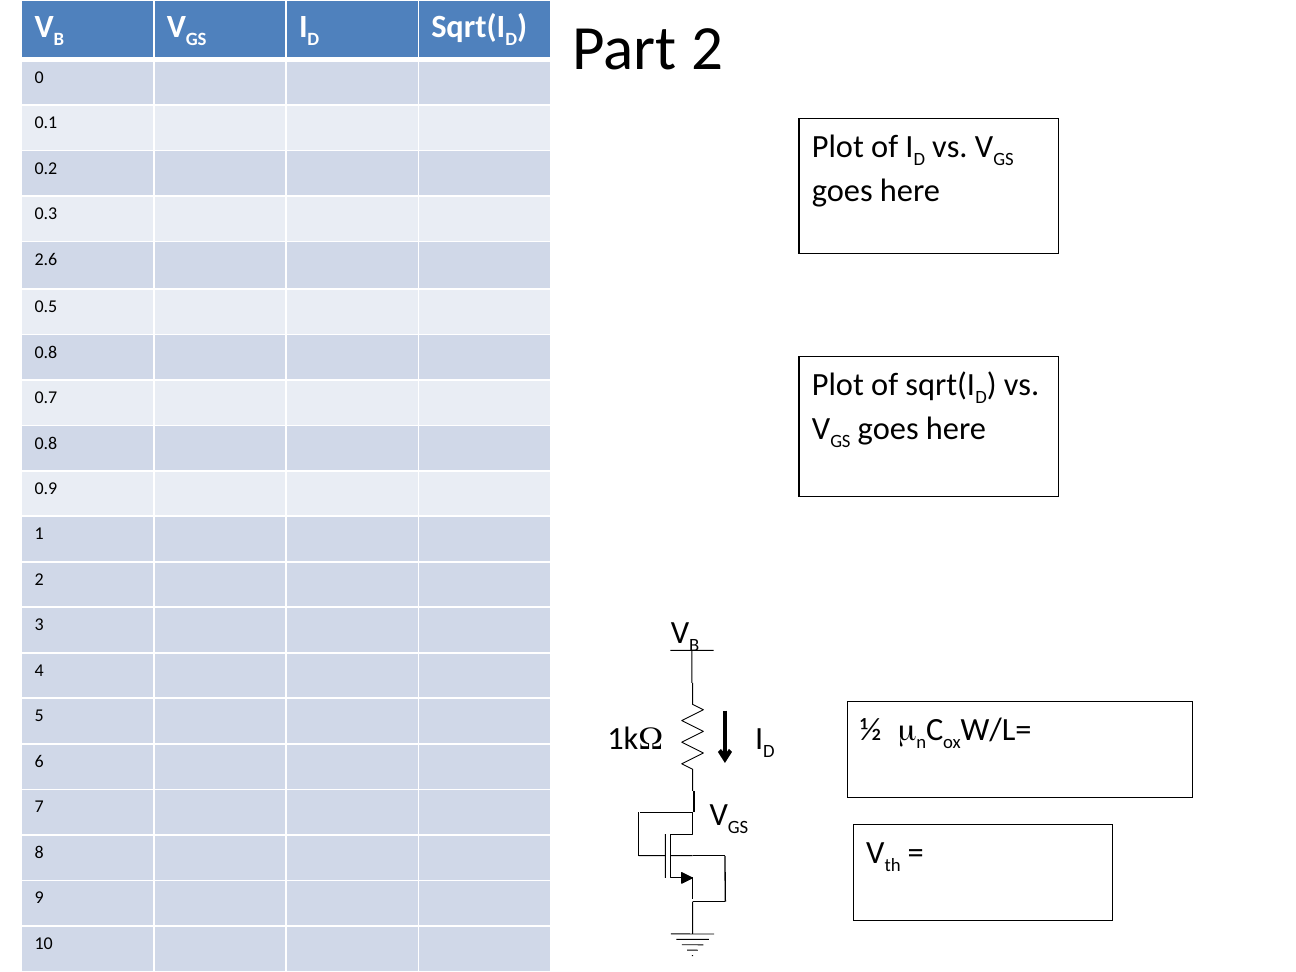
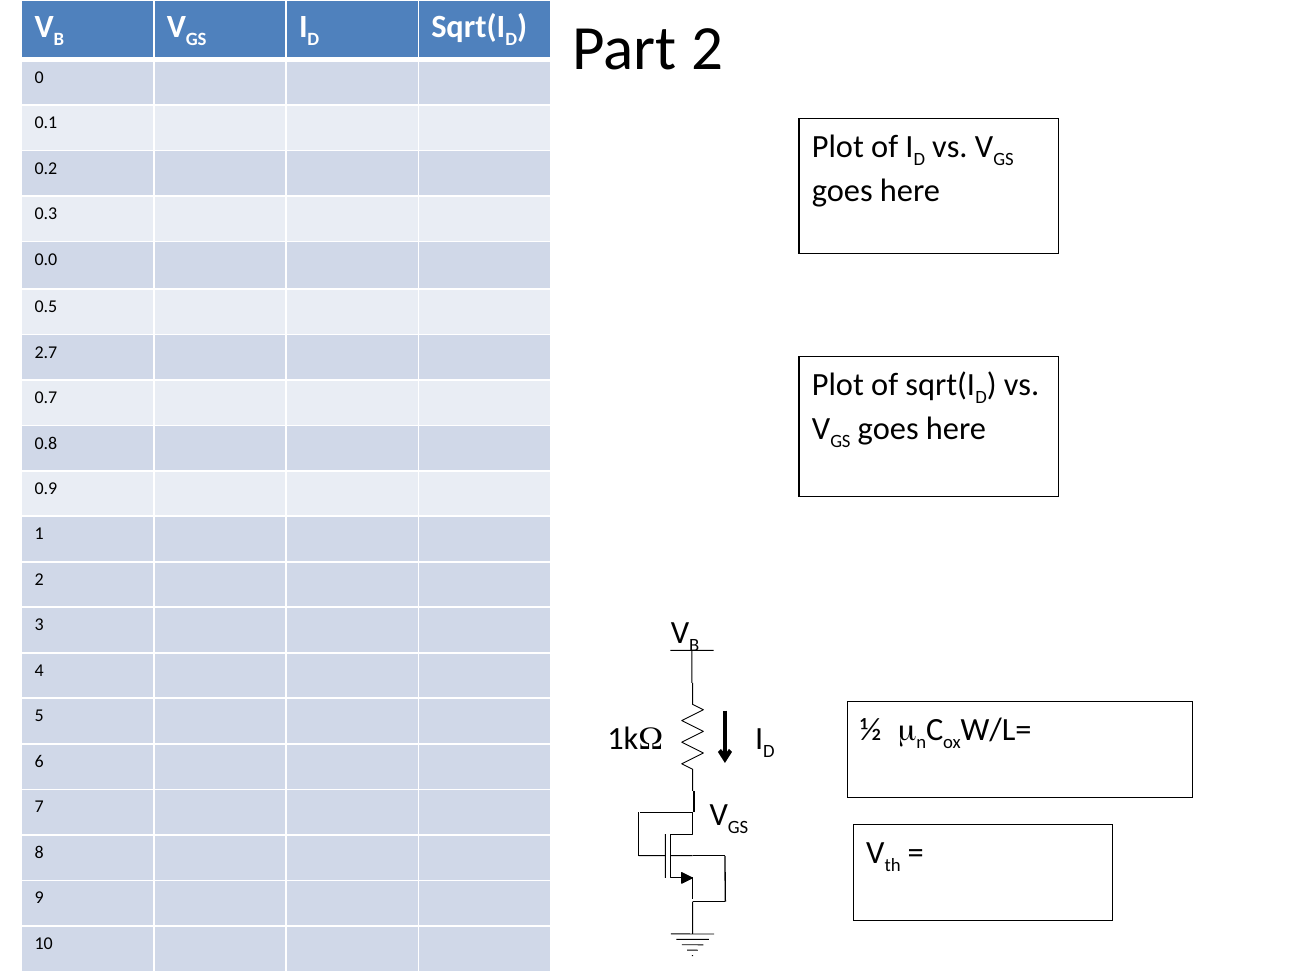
2.6: 2.6 -> 0.0
0.8 at (46, 352): 0.8 -> 2.7
